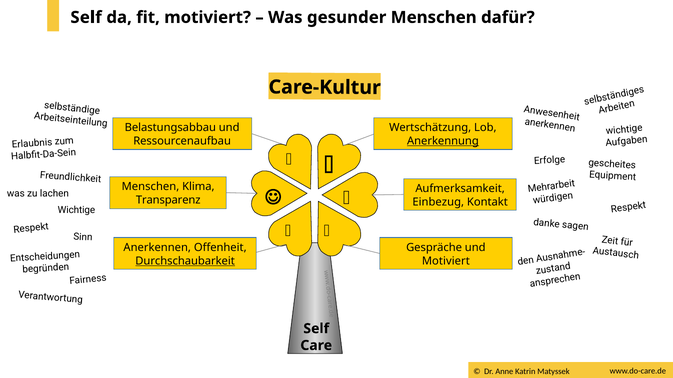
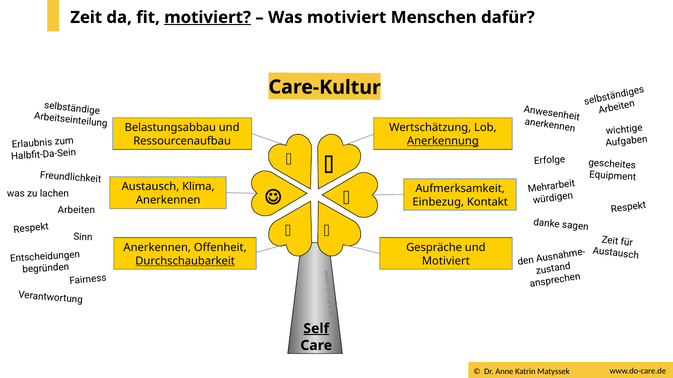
Self at (86, 17): Self -> Zeit
motiviert at (208, 17) underline: none -> present
Was gesunder: gesunder -> motiviert
Menschen at (150, 187): Menschen -> Austausch
Transparenz at (168, 200): Transparenz -> Anerkennen
Wichtige at (76, 210): Wichtige -> Arbeiten
Self at (316, 329) underline: none -> present
